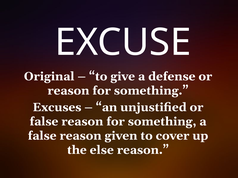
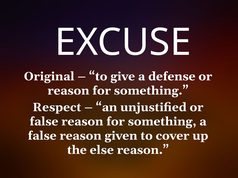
Excuses: Excuses -> Respect
